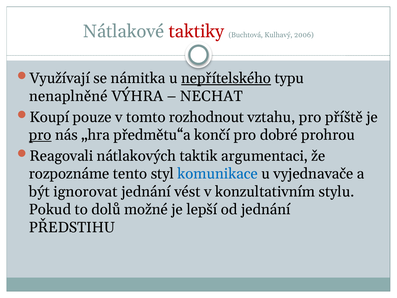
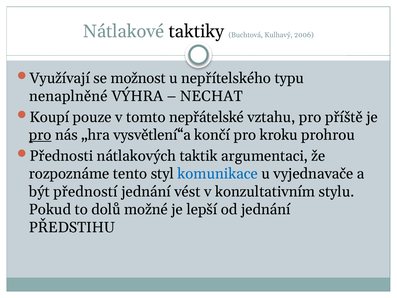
taktiky colour: red -> black
námitka: námitka -> možnost
nepřítelského underline: present -> none
rozhodnout: rozhodnout -> nepřátelské
předmětu“a: předmětu“a -> vysvětlení“a
dobré: dobré -> kroku
Reagovali: Reagovali -> Přednosti
ignorovat: ignorovat -> předností
